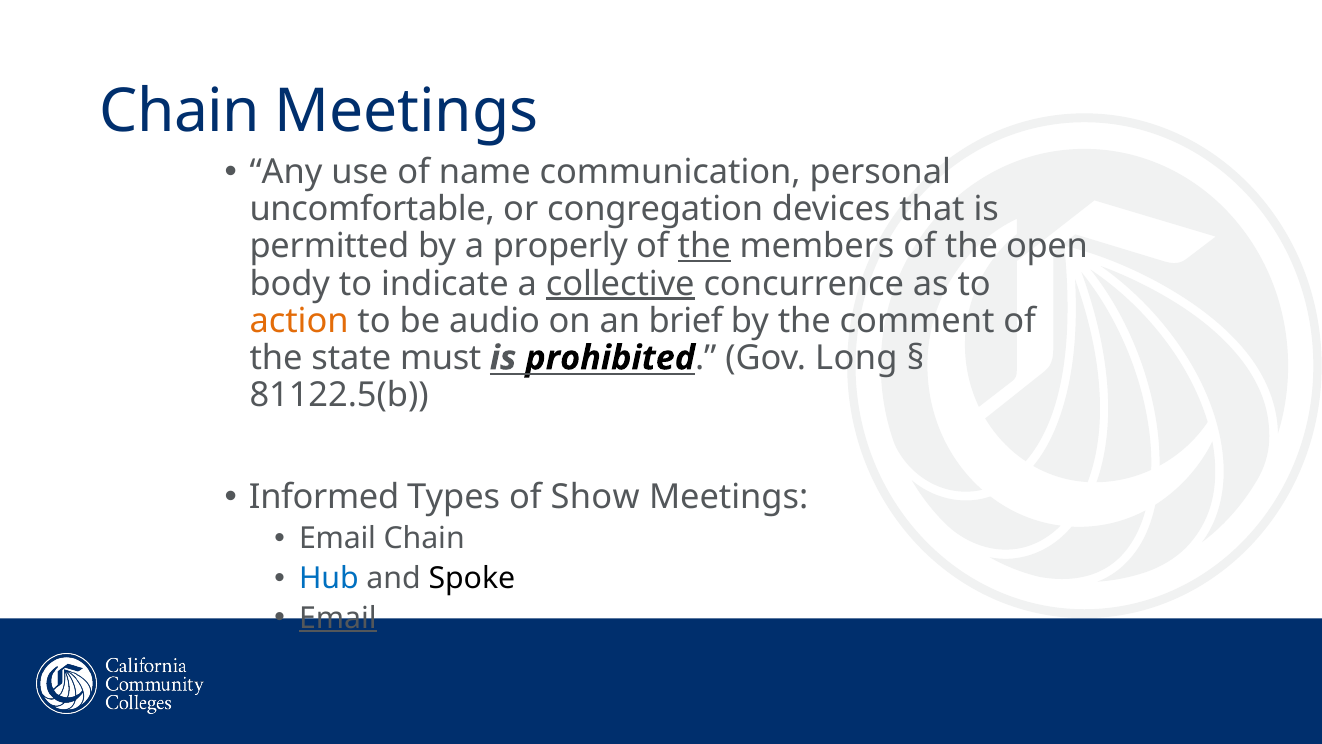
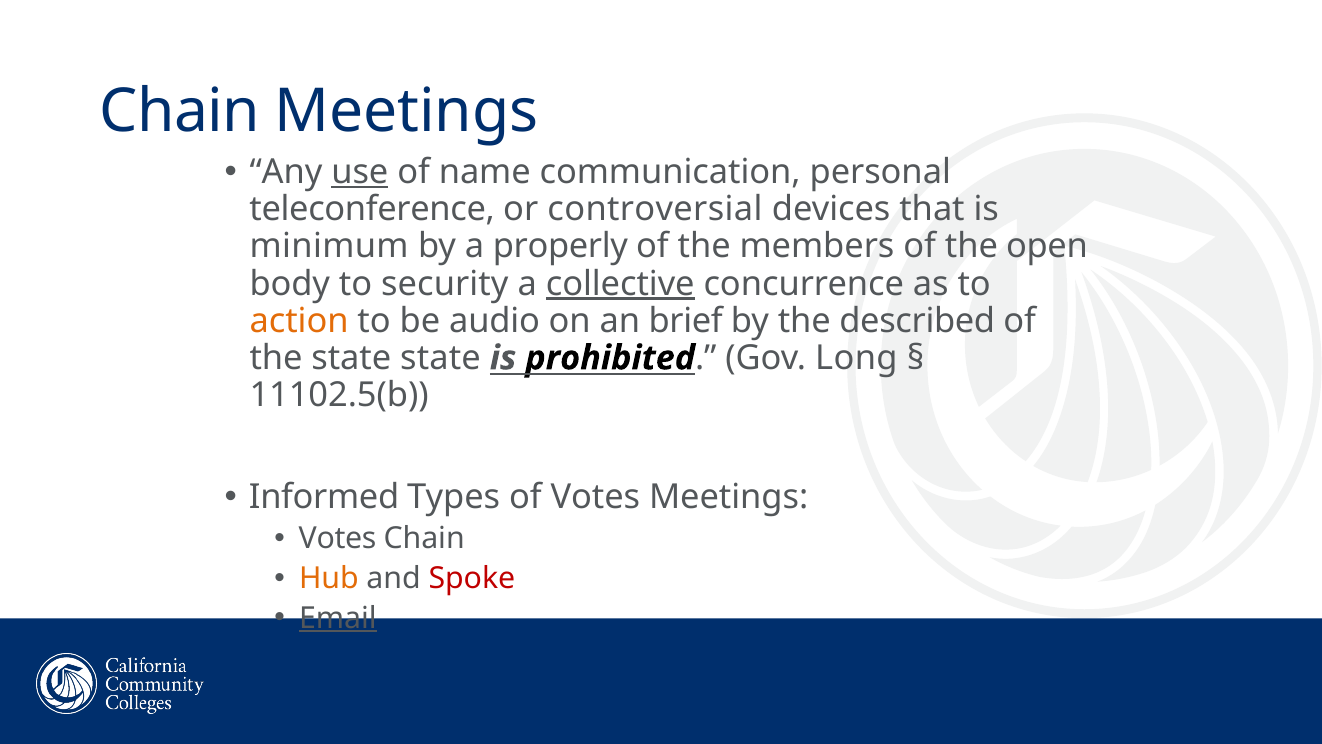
use underline: none -> present
uncomfortable: uncomfortable -> teleconference
congregation: congregation -> controversial
permitted: permitted -> minimum
the at (704, 246) underline: present -> none
indicate: indicate -> security
comment: comment -> described
state must: must -> state
81122.5(b: 81122.5(b -> 11102.5(b
of Show: Show -> Votes
Email at (338, 539): Email -> Votes
Hub colour: blue -> orange
Spoke colour: black -> red
